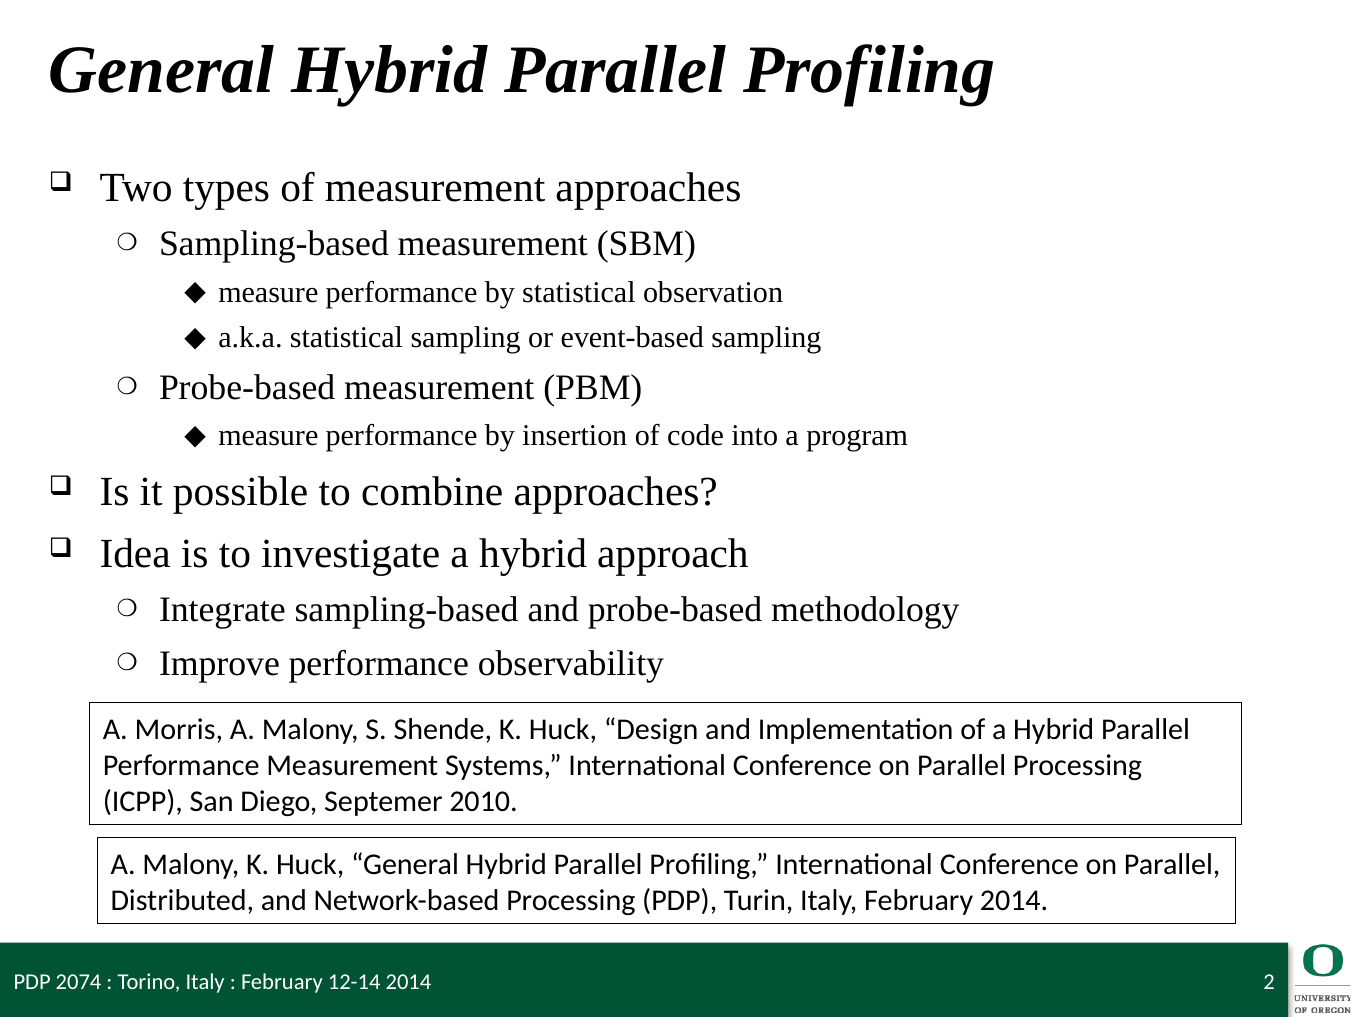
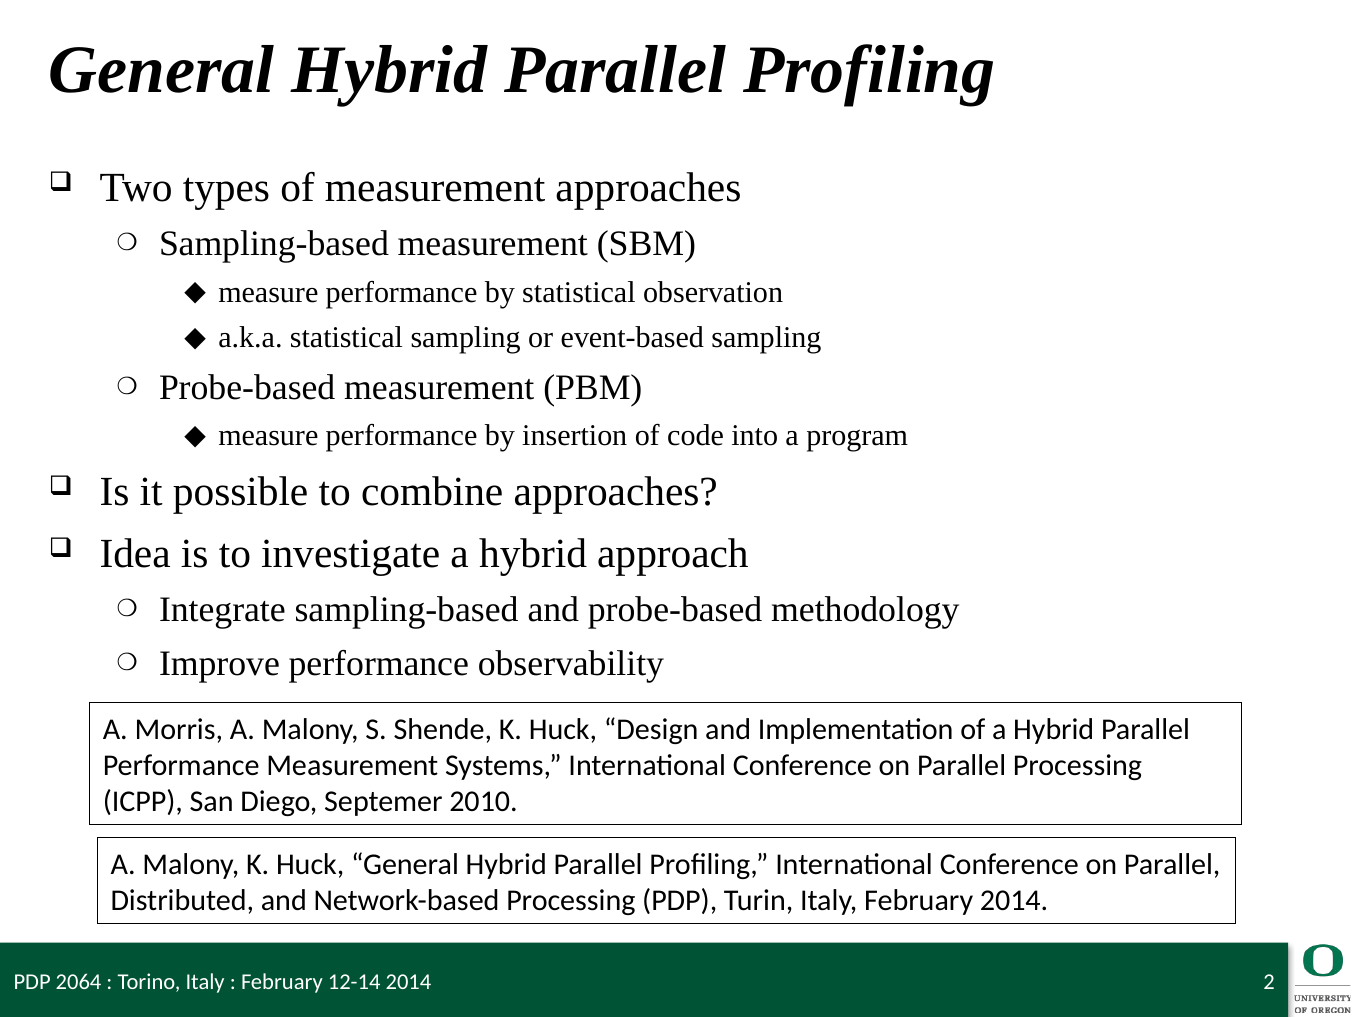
2074: 2074 -> 2064
